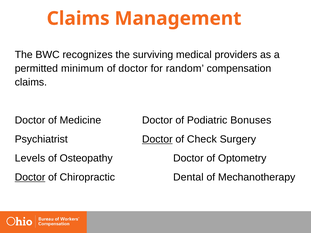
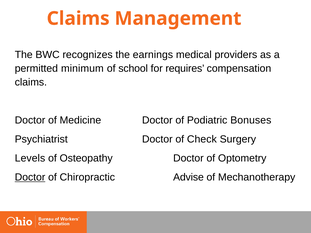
surviving: surviving -> earnings
of doctor: doctor -> school
random: random -> requires
Doctor at (157, 139) underline: present -> none
Dental: Dental -> Advise
